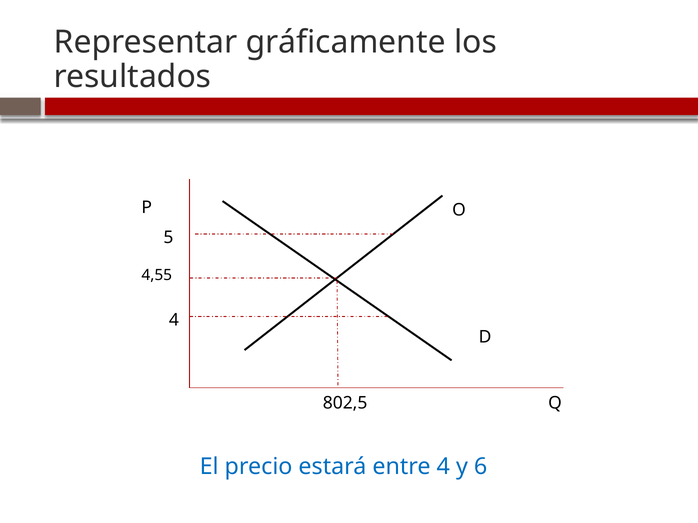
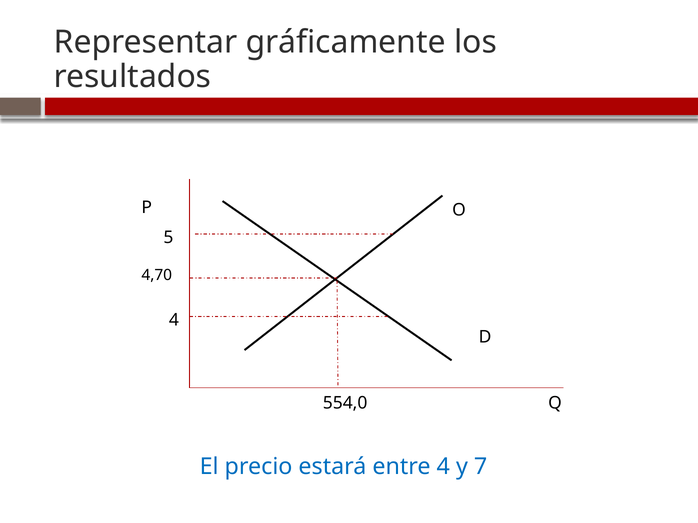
4,55: 4,55 -> 4,70
802,5: 802,5 -> 554,0
6: 6 -> 7
